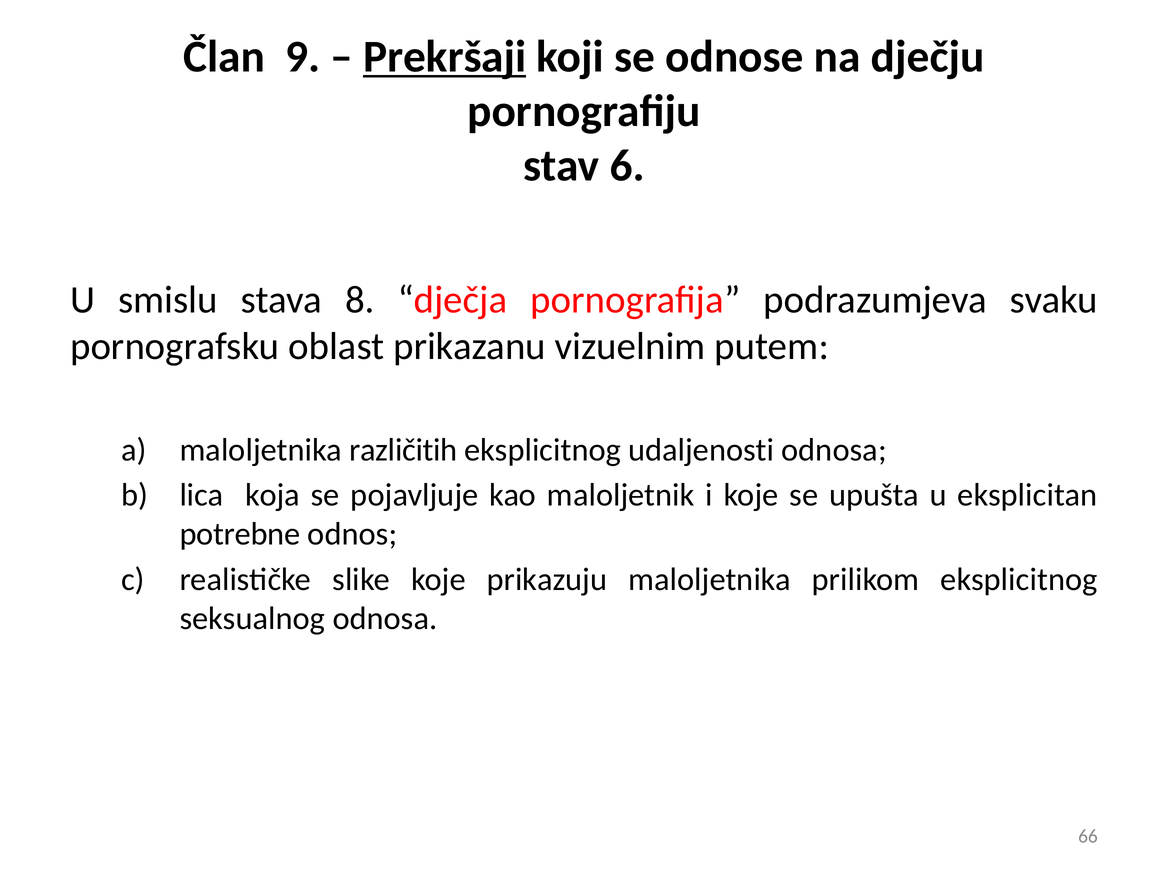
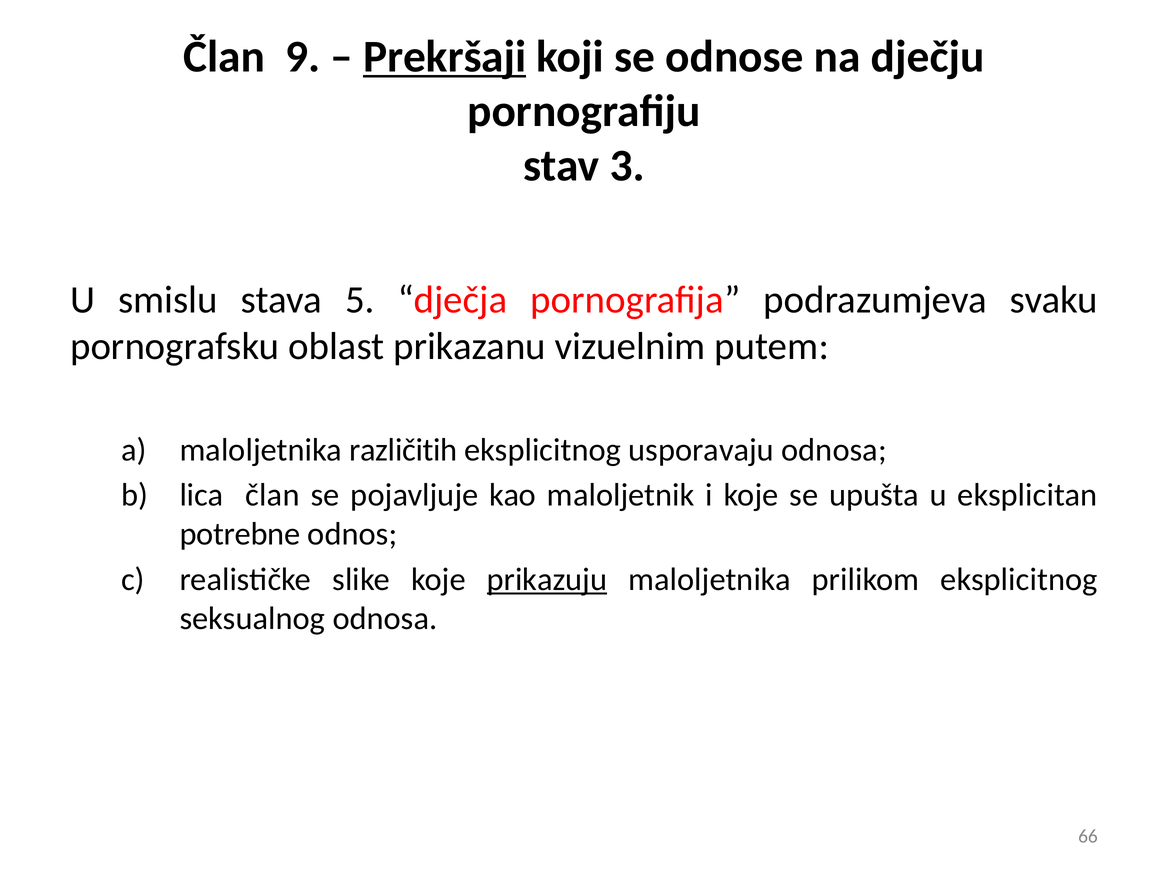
6: 6 -> 3
8: 8 -> 5
udaljenosti: udaljenosti -> usporavaju
lica koja: koja -> član
prikazuju underline: none -> present
